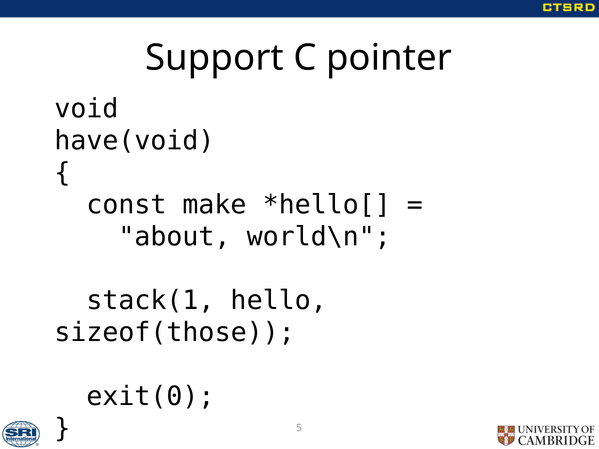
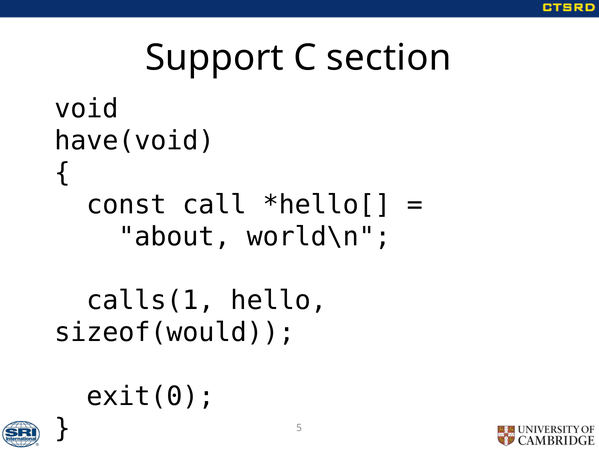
pointer: pointer -> section
make: make -> call
stack(1: stack(1 -> calls(1
sizeof(those: sizeof(those -> sizeof(would
